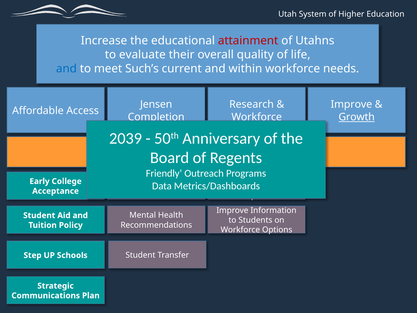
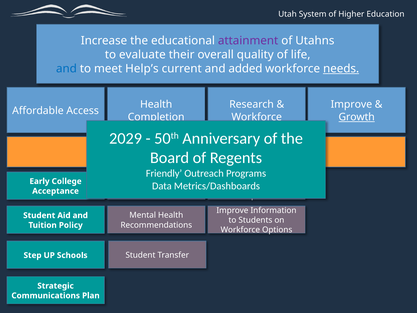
attainment colour: red -> purple
Such’s: Such’s -> Help’s
within: within -> added
needs underline: none -> present
Jensen at (156, 104): Jensen -> Health
2039: 2039 -> 2029
